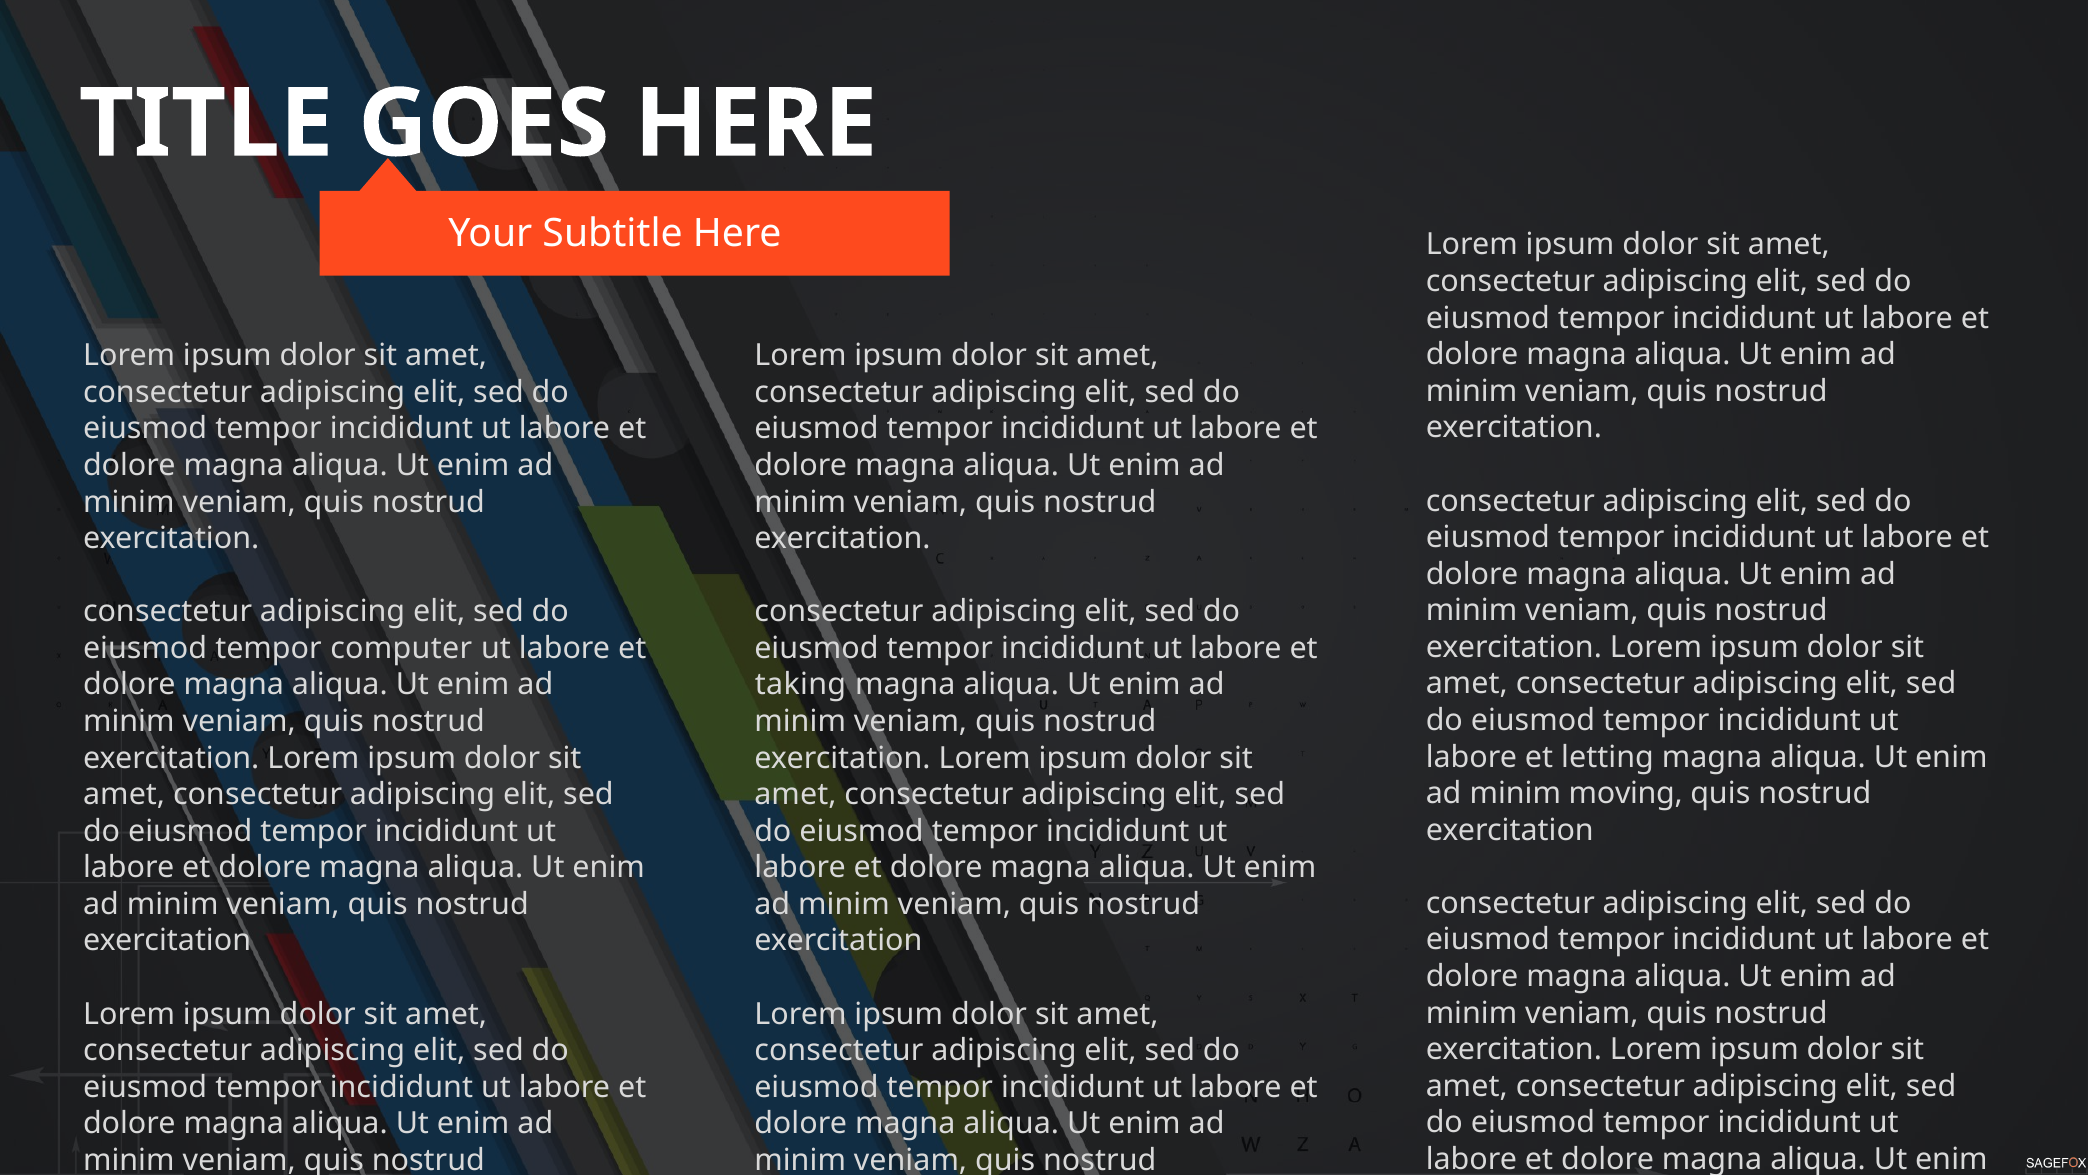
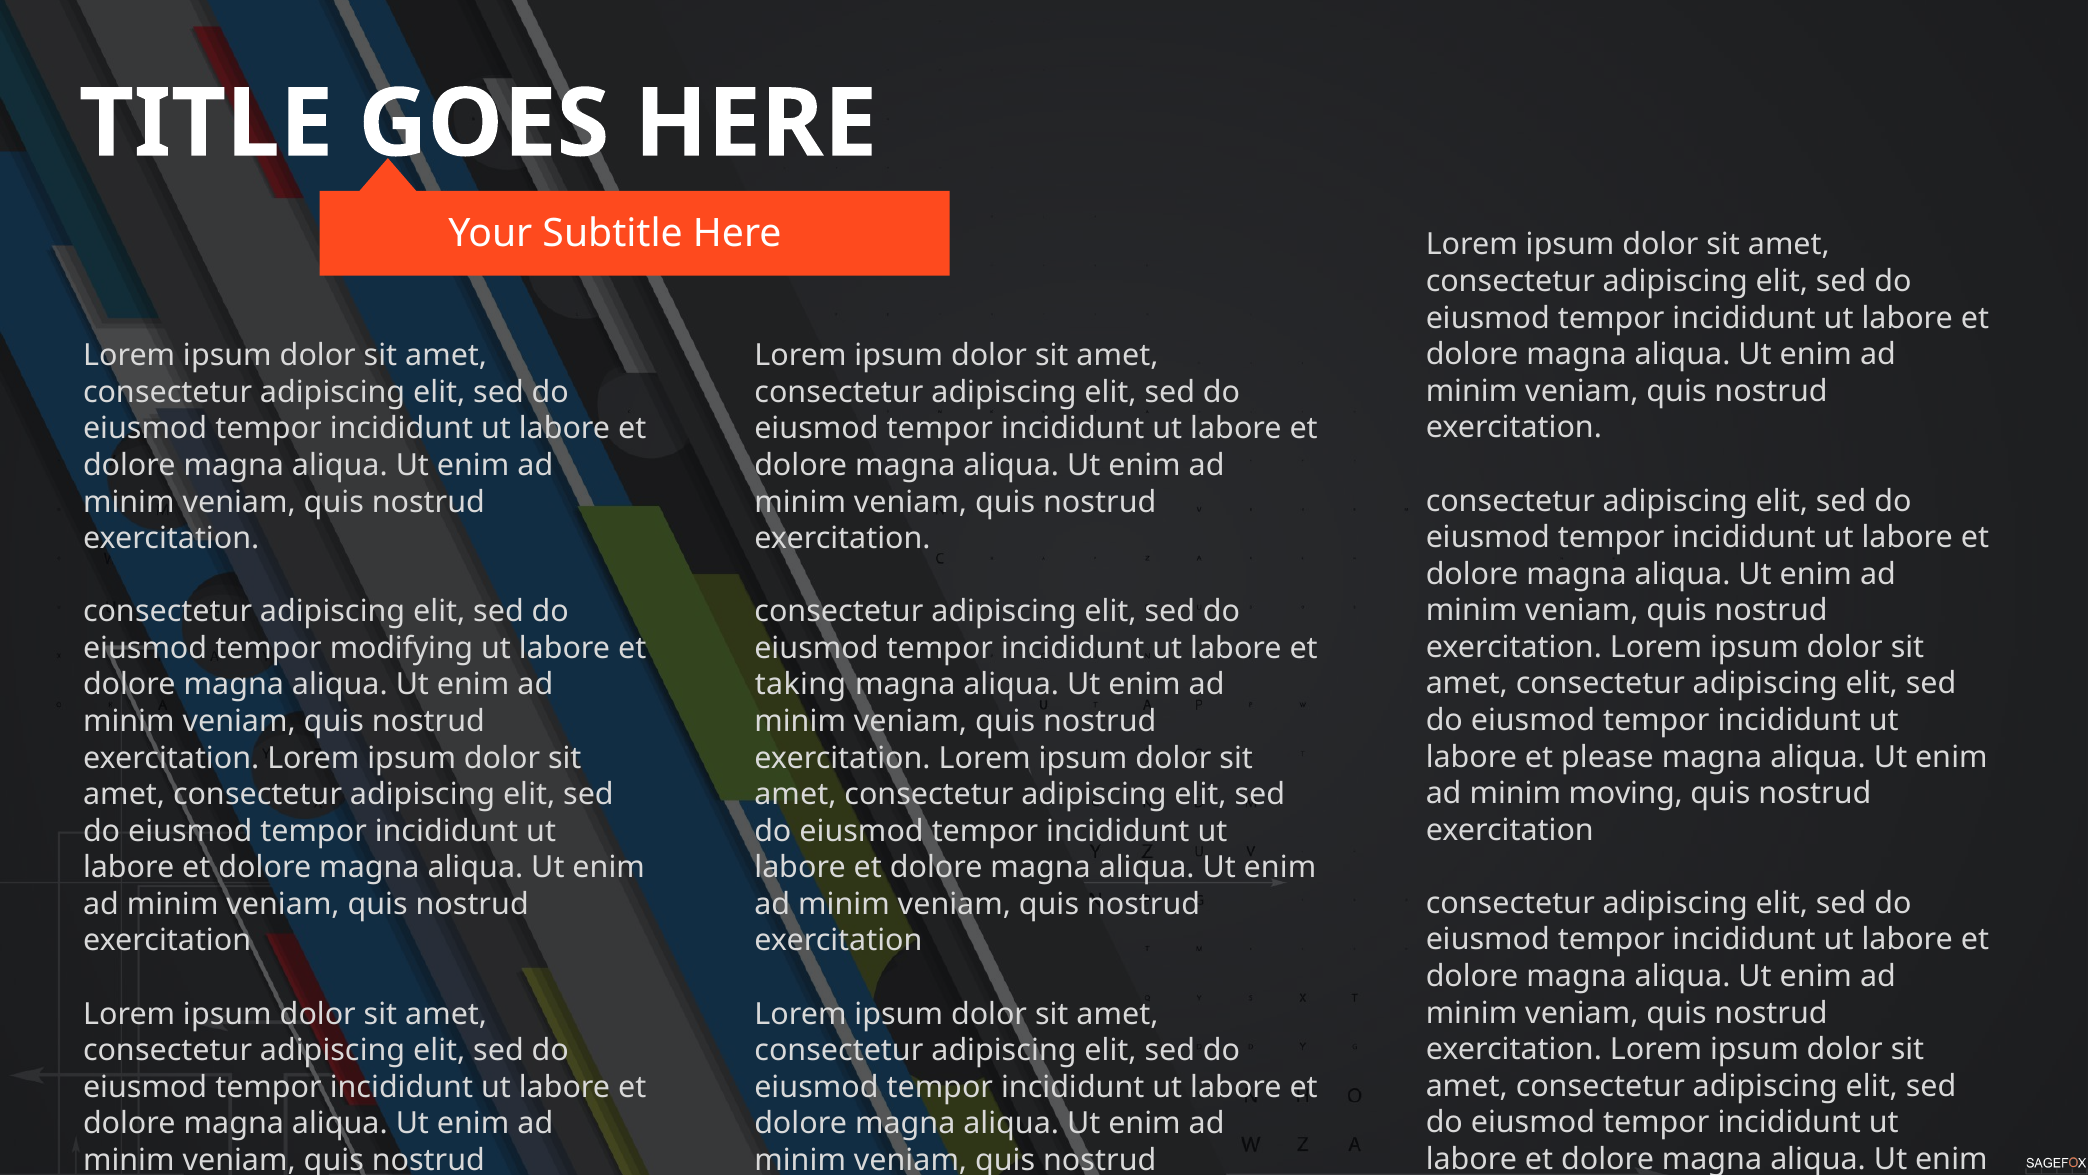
computer: computer -> modifying
letting: letting -> please
